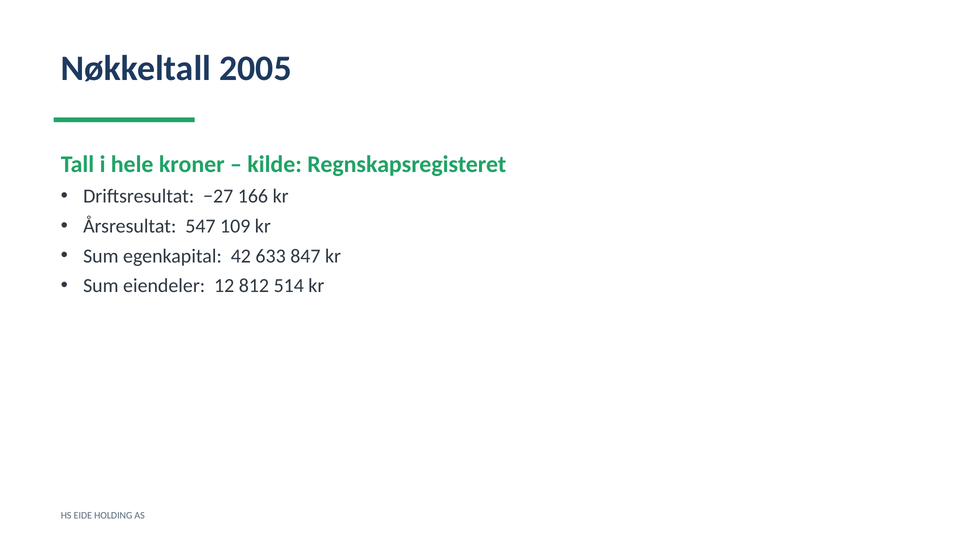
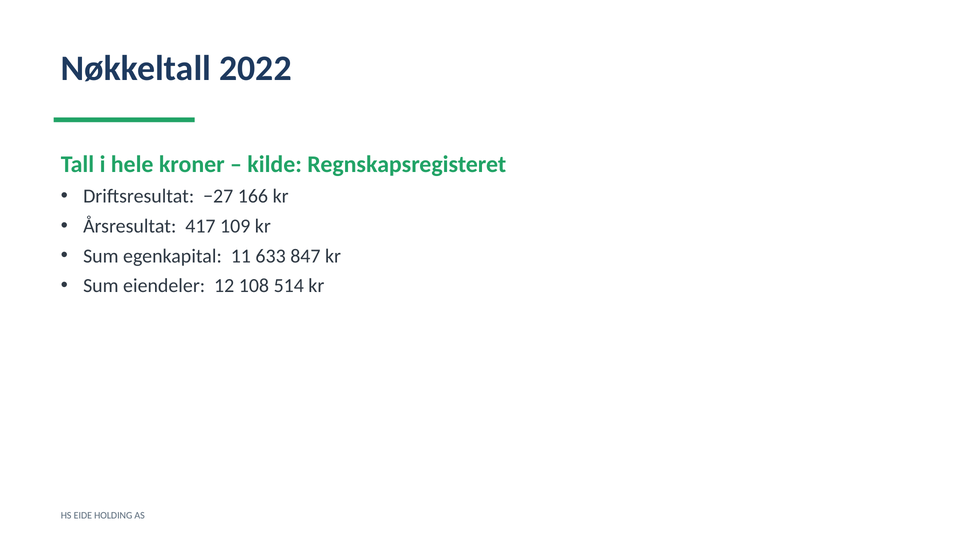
2005: 2005 -> 2022
547: 547 -> 417
42: 42 -> 11
812: 812 -> 108
